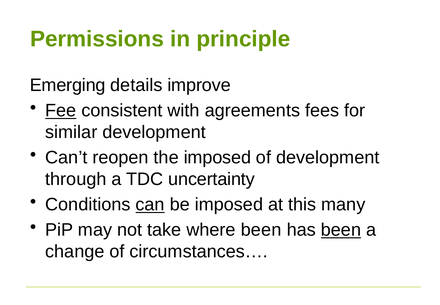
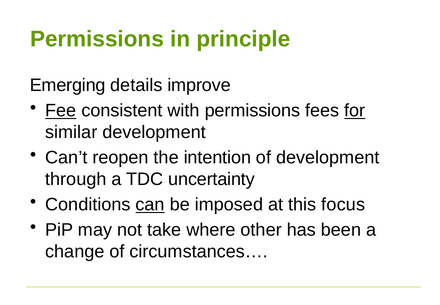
with agreements: agreements -> permissions
for underline: none -> present
the imposed: imposed -> intention
many: many -> focus
where been: been -> other
been at (341, 230) underline: present -> none
